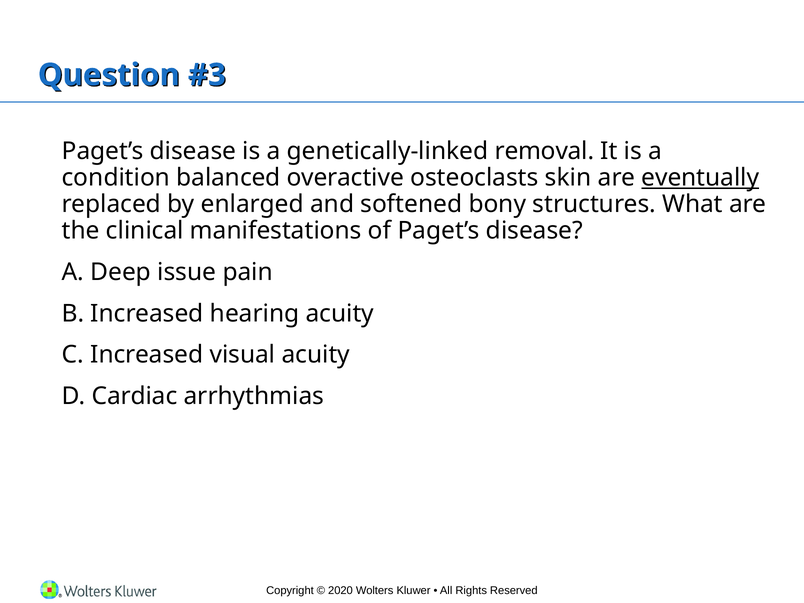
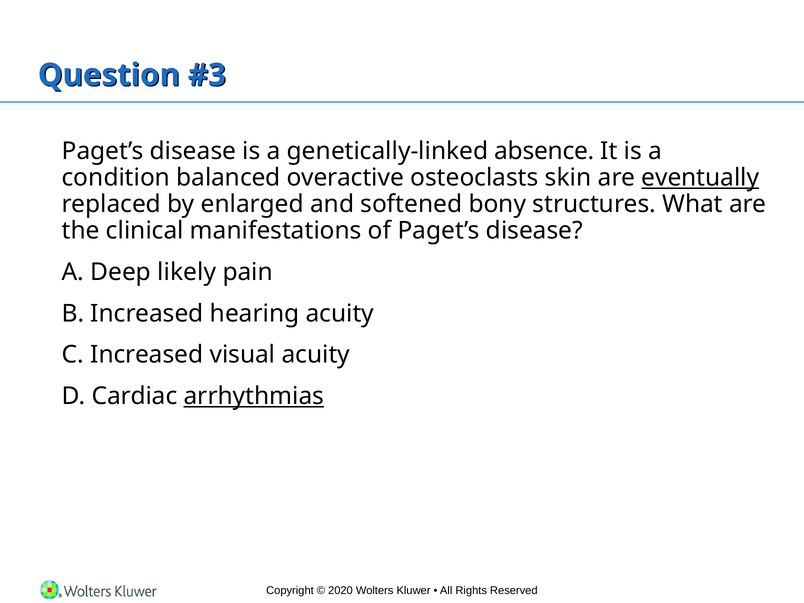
removal: removal -> absence
issue: issue -> likely
arrhythmias underline: none -> present
